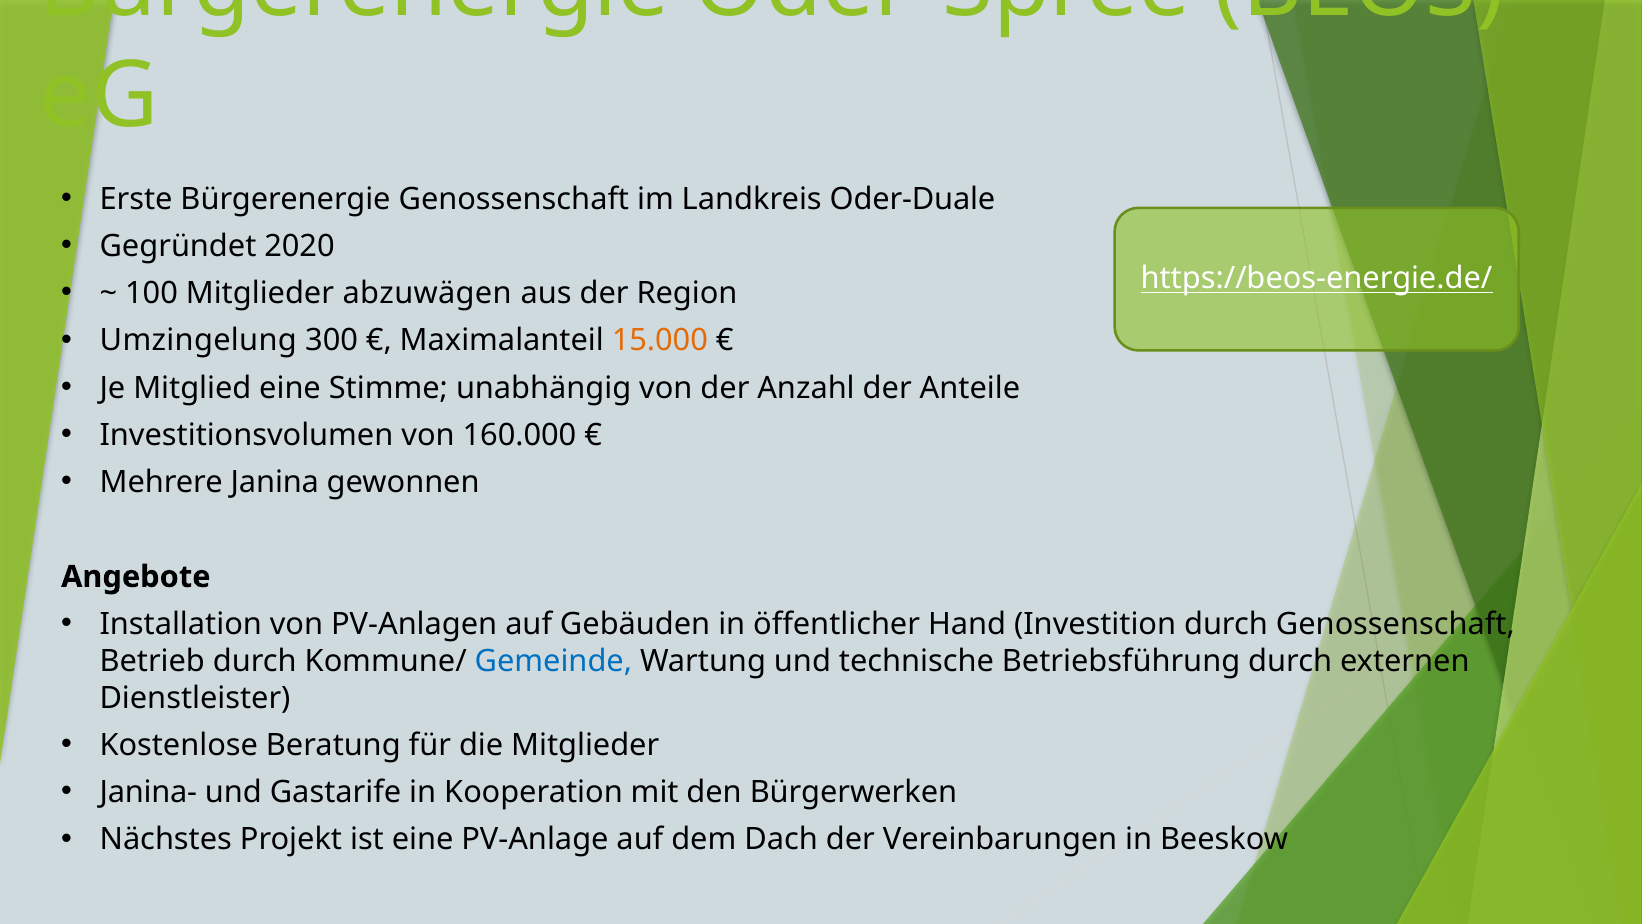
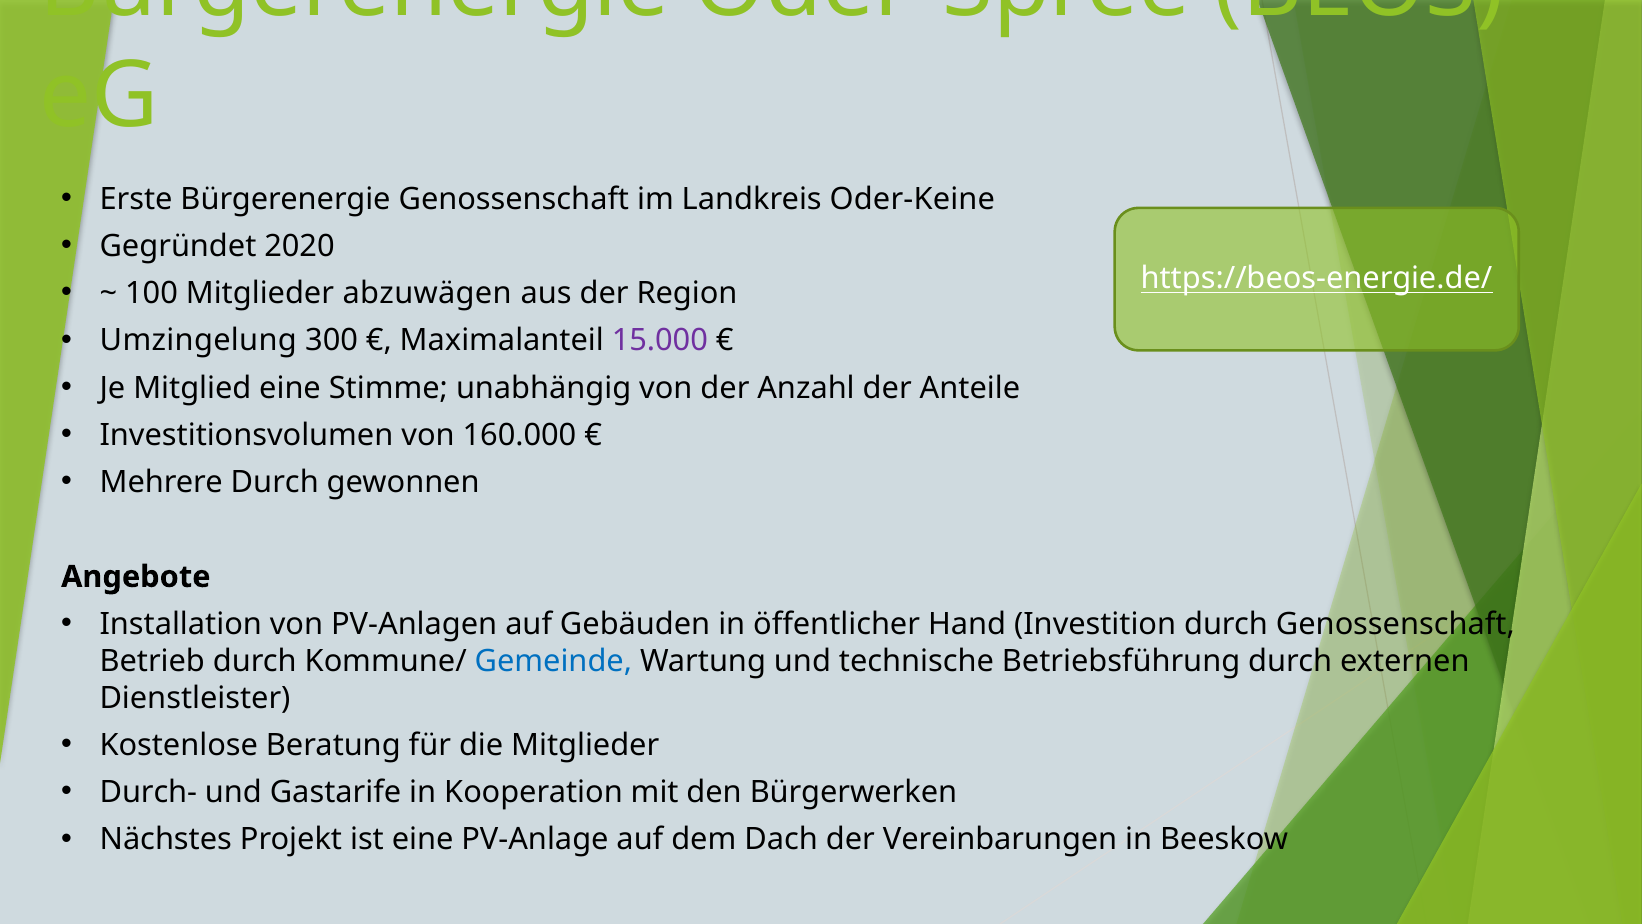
Oder-Duale: Oder-Duale -> Oder-Keine
15.000 colour: orange -> purple
Mehrere Janina: Janina -> Durch
Janina-: Janina- -> Durch-
